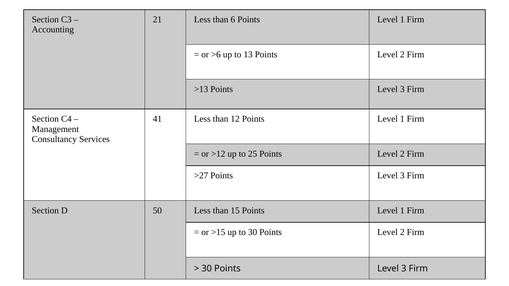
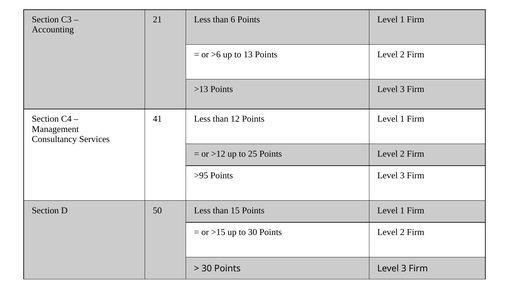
>27: >27 -> >95
